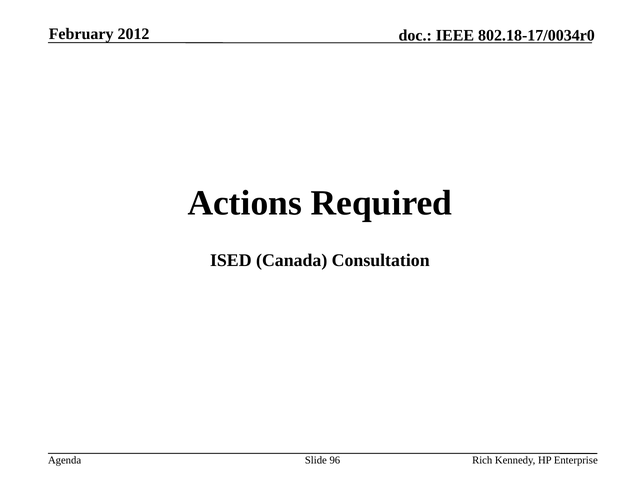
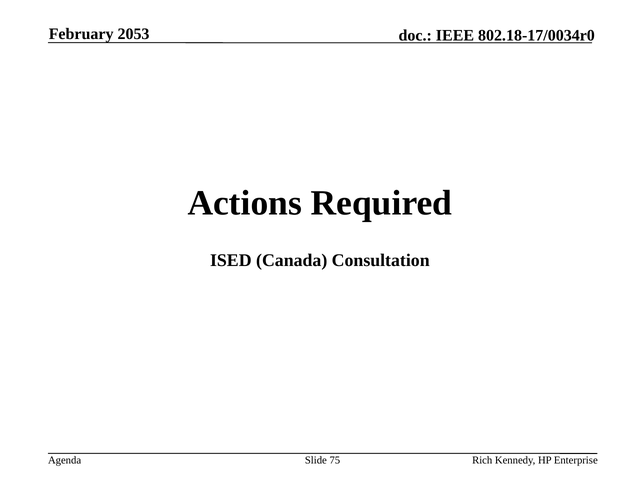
2012: 2012 -> 2053
96: 96 -> 75
